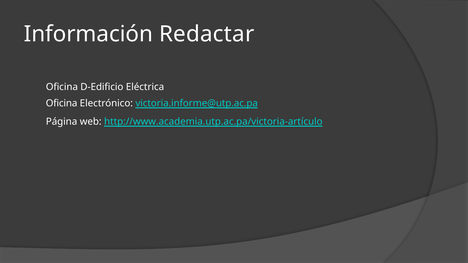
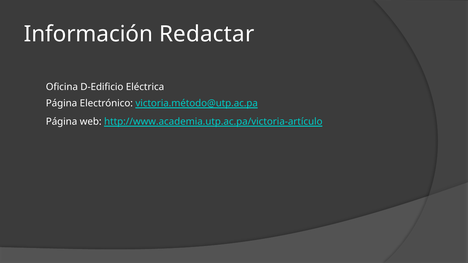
Oficina at (62, 103): Oficina -> Página
victoria.informe@utp.ac.pa: victoria.informe@utp.ac.pa -> victoria.método@utp.ac.pa
